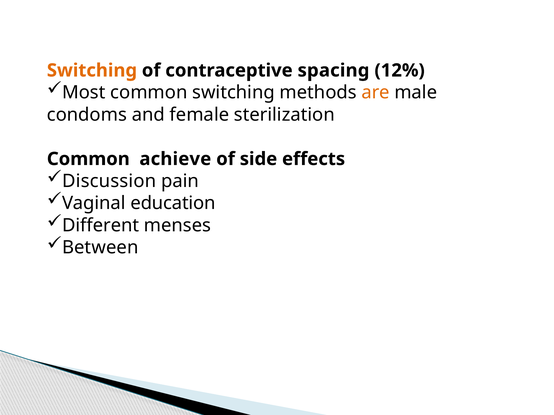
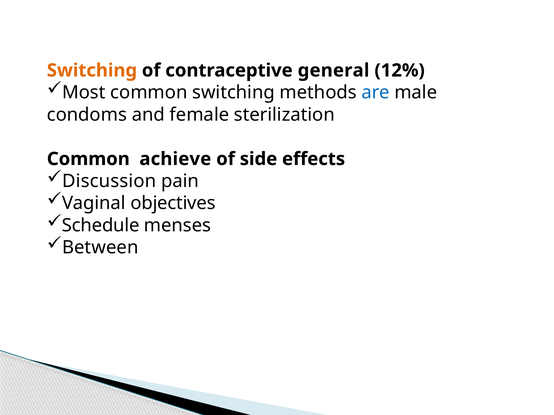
spacing: spacing -> general
are colour: orange -> blue
education: education -> objectives
Different: Different -> Schedule
